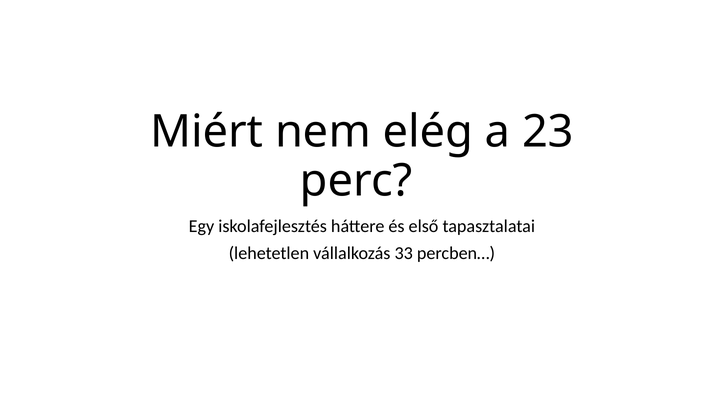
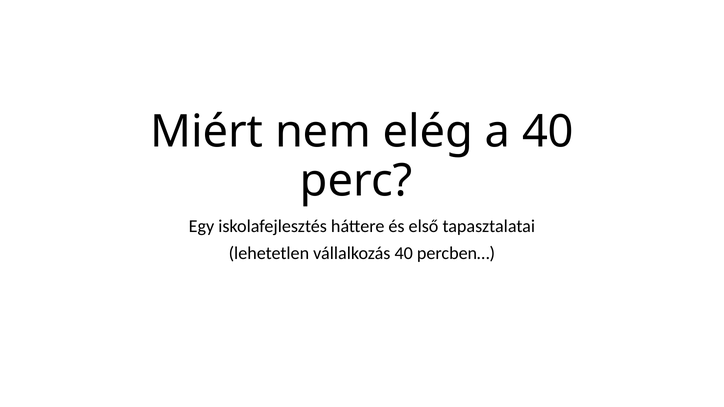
a 23: 23 -> 40
vállalkozás 33: 33 -> 40
